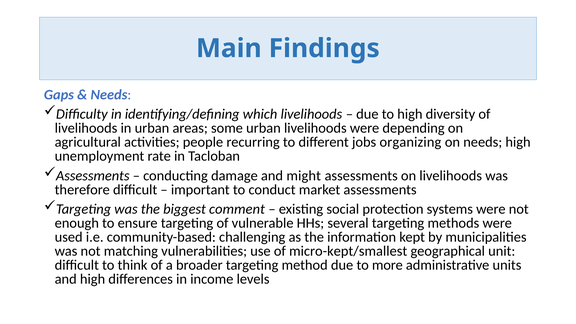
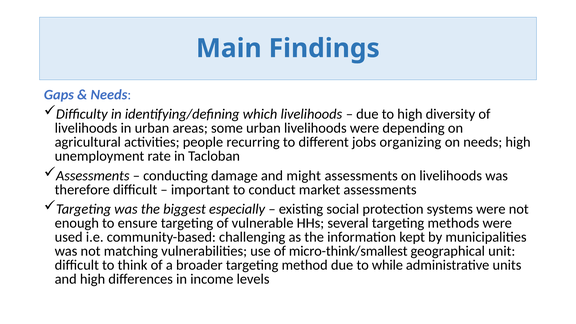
comment: comment -> especially
micro-kept/smallest: micro-kept/smallest -> micro-think/smallest
more: more -> while
